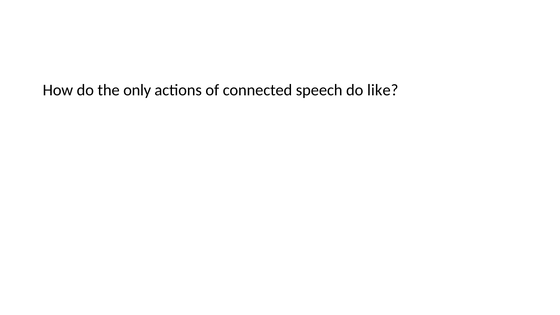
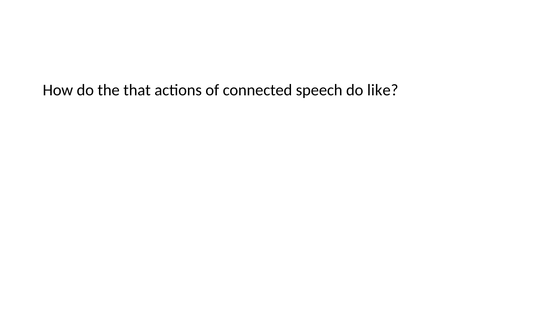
only: only -> that
